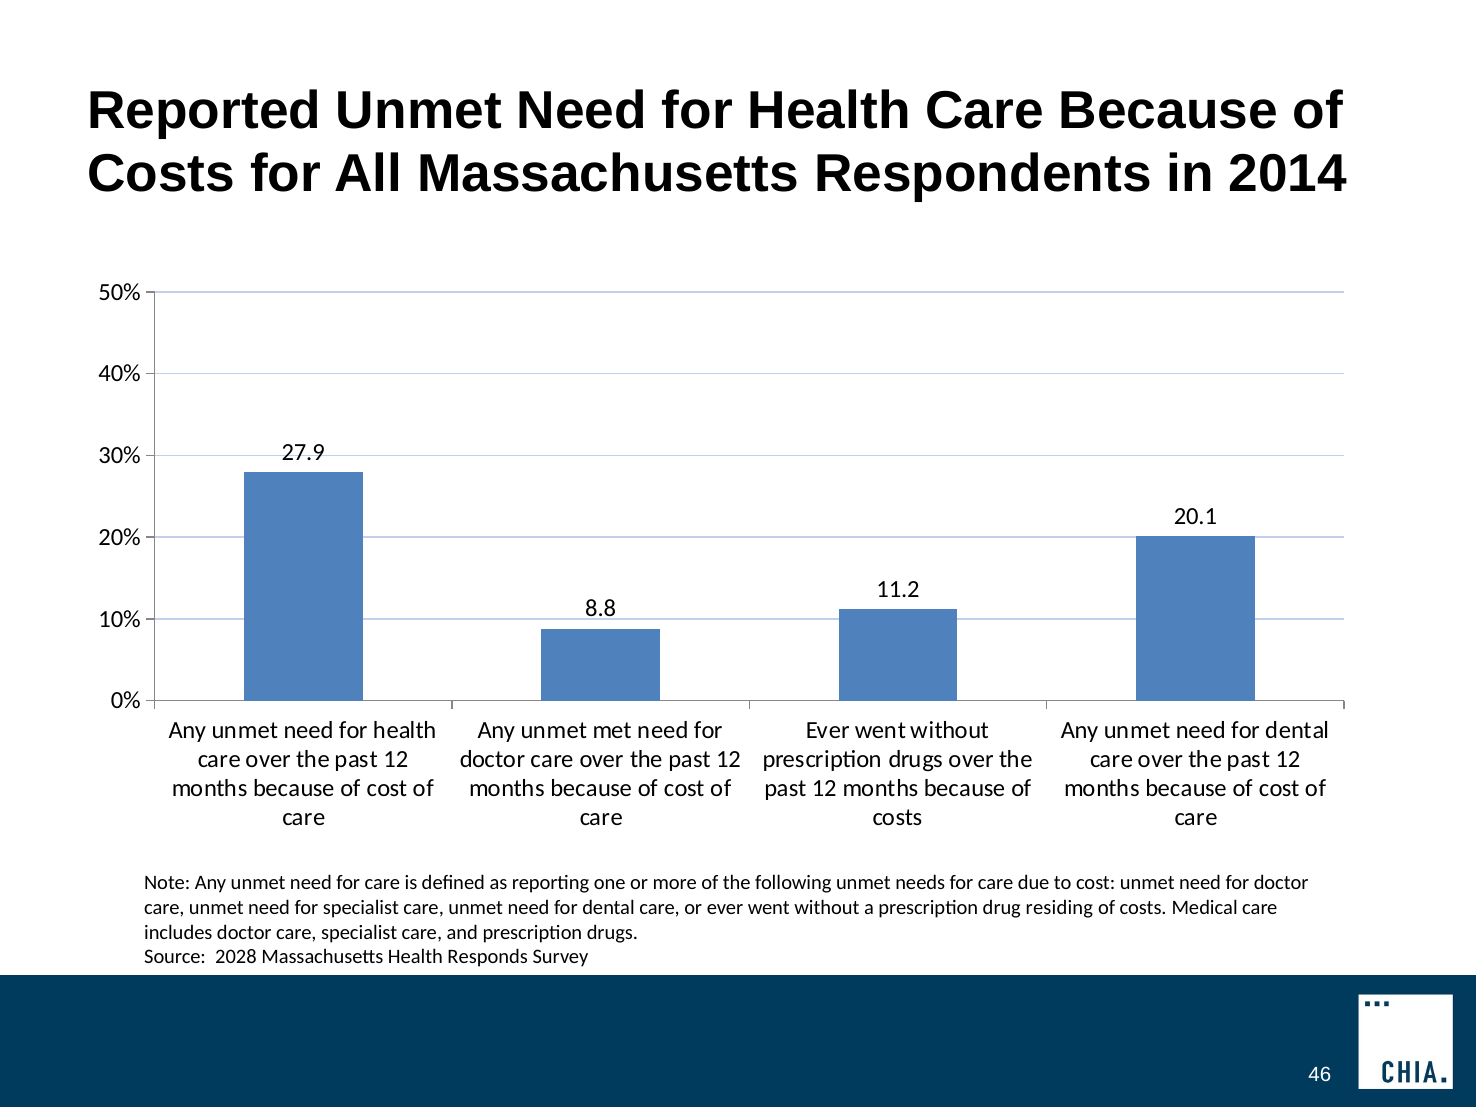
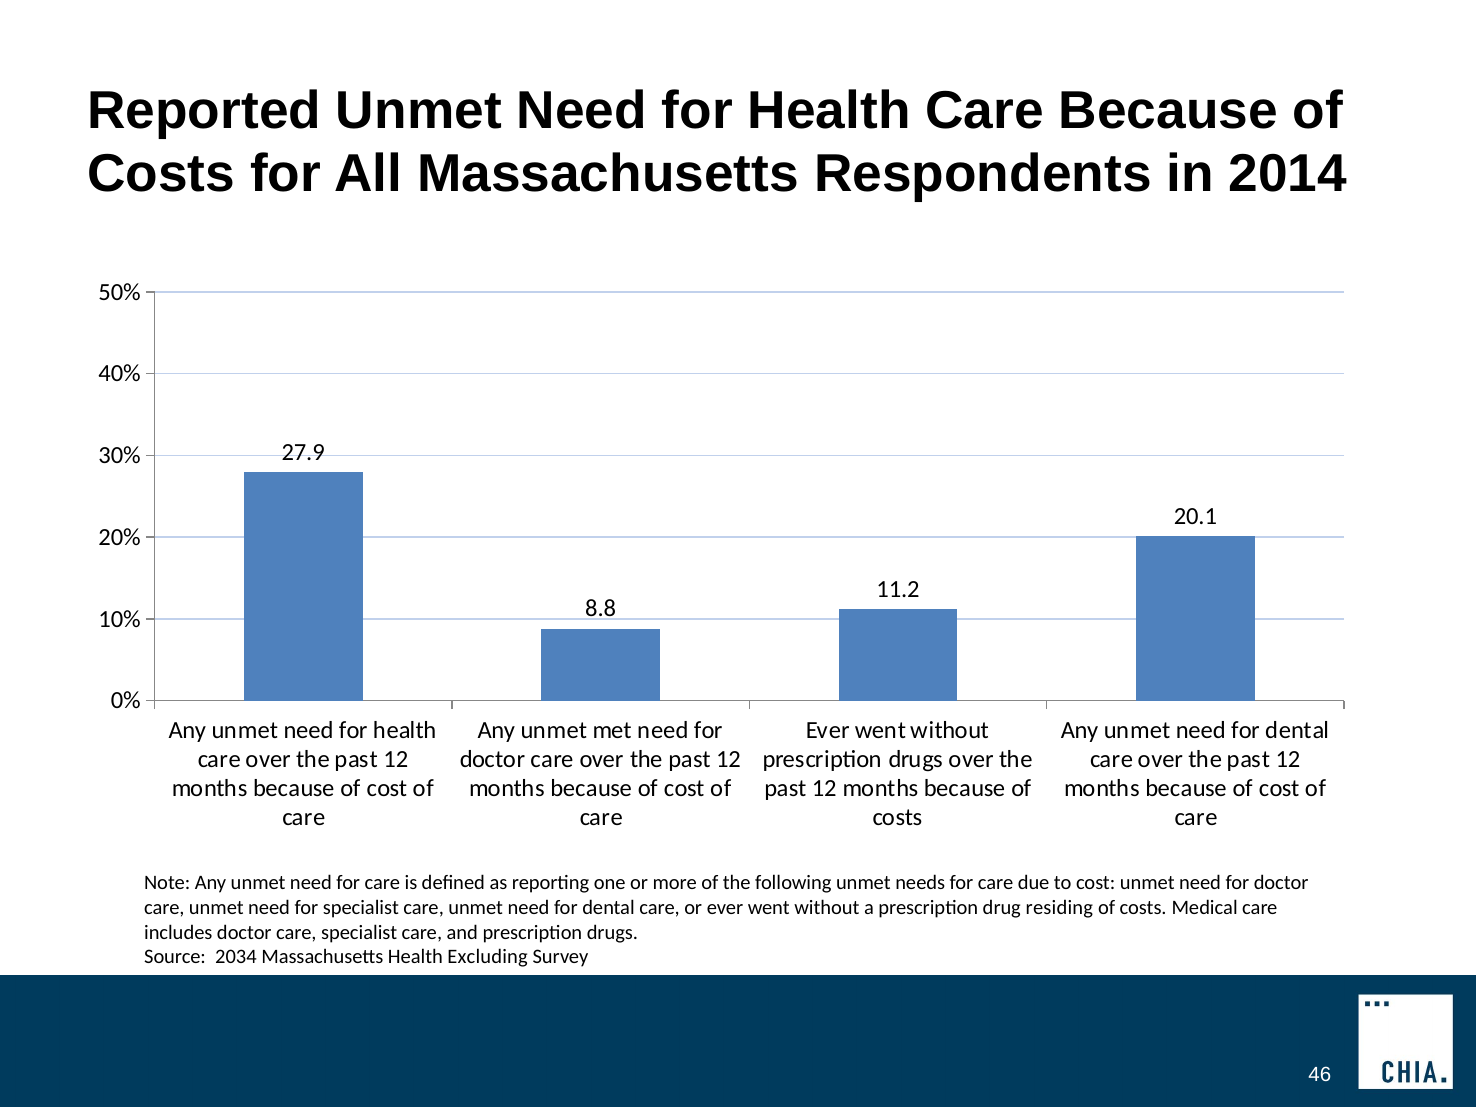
2028: 2028 -> 2034
Responds: Responds -> Excluding
